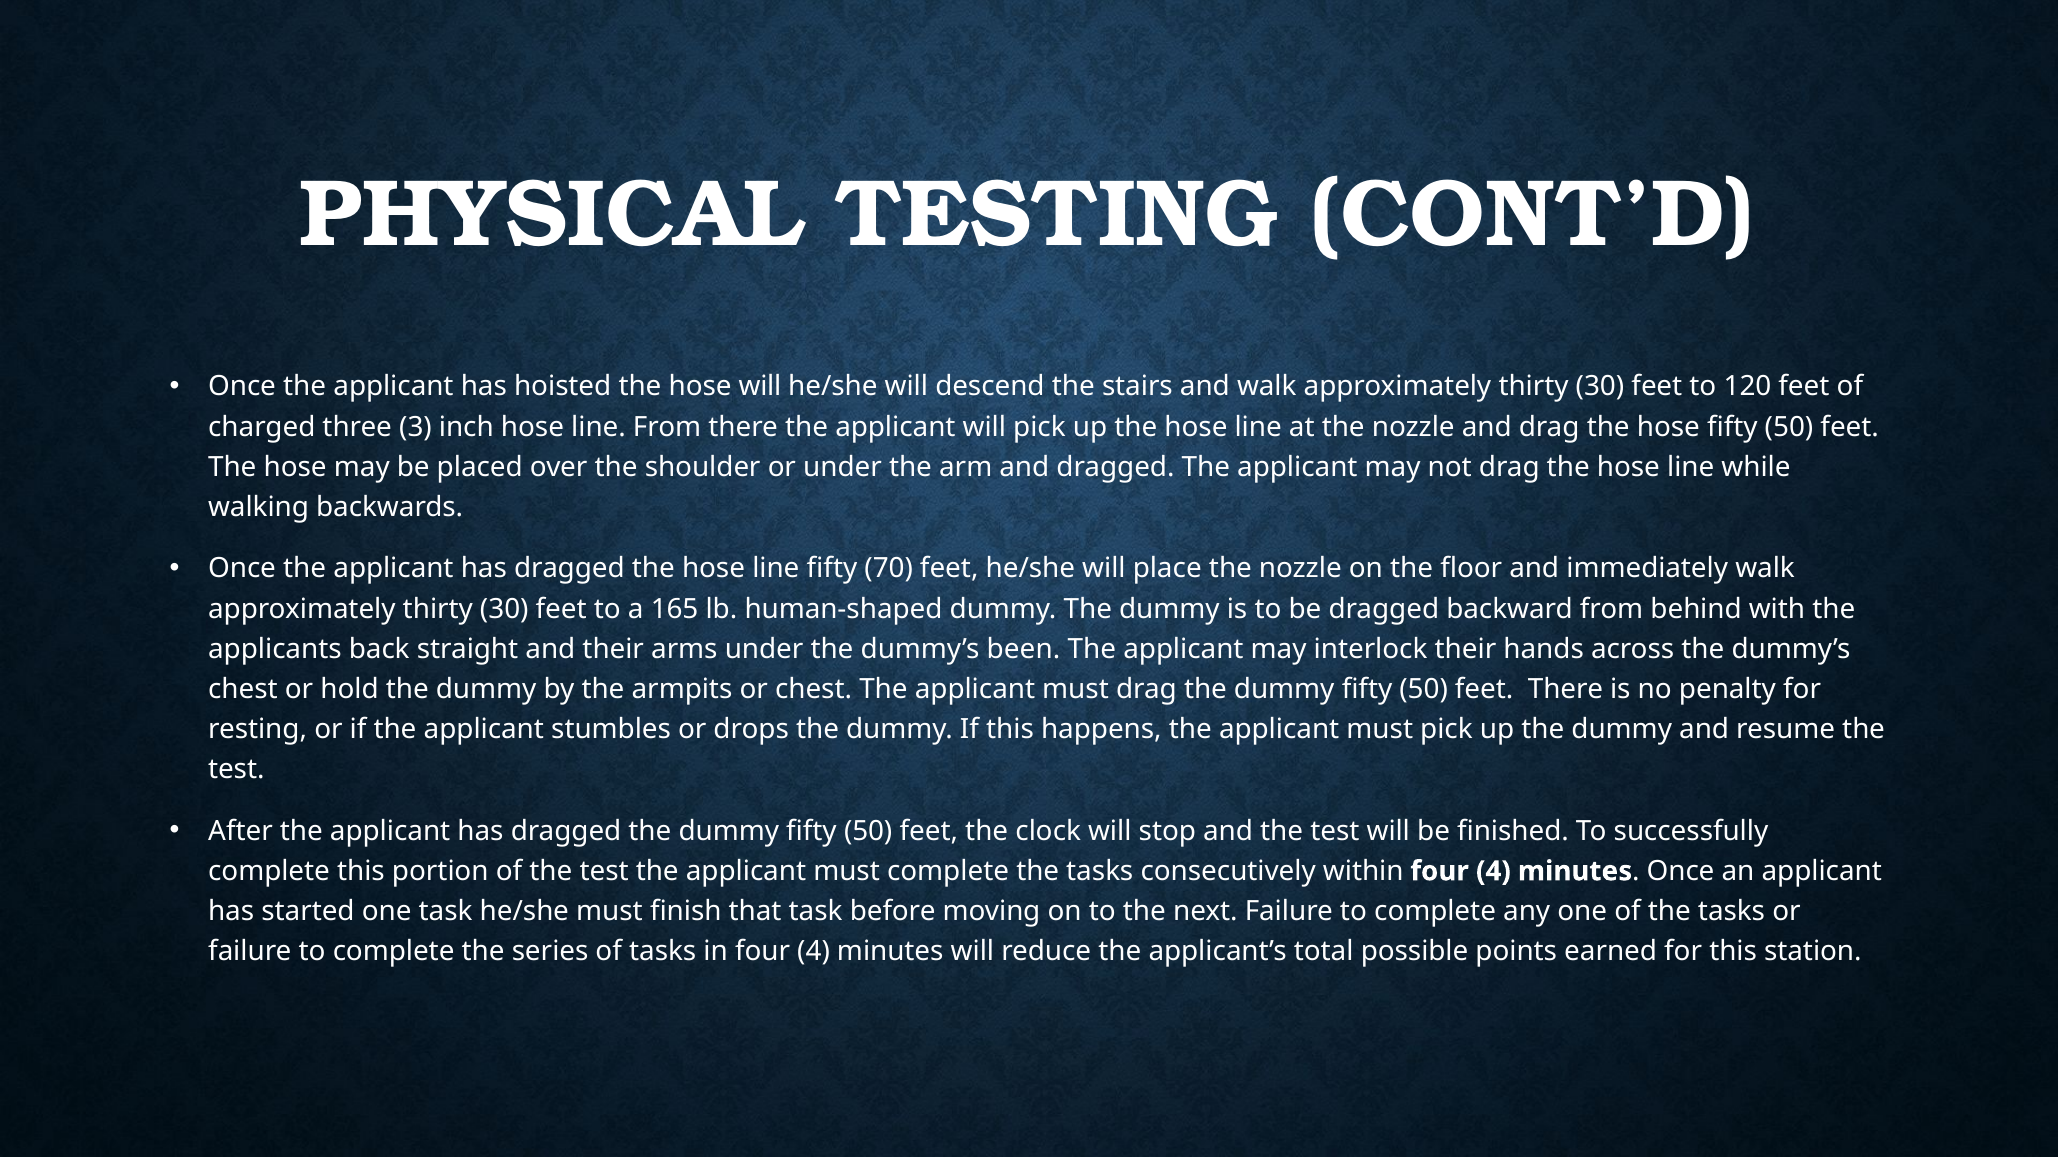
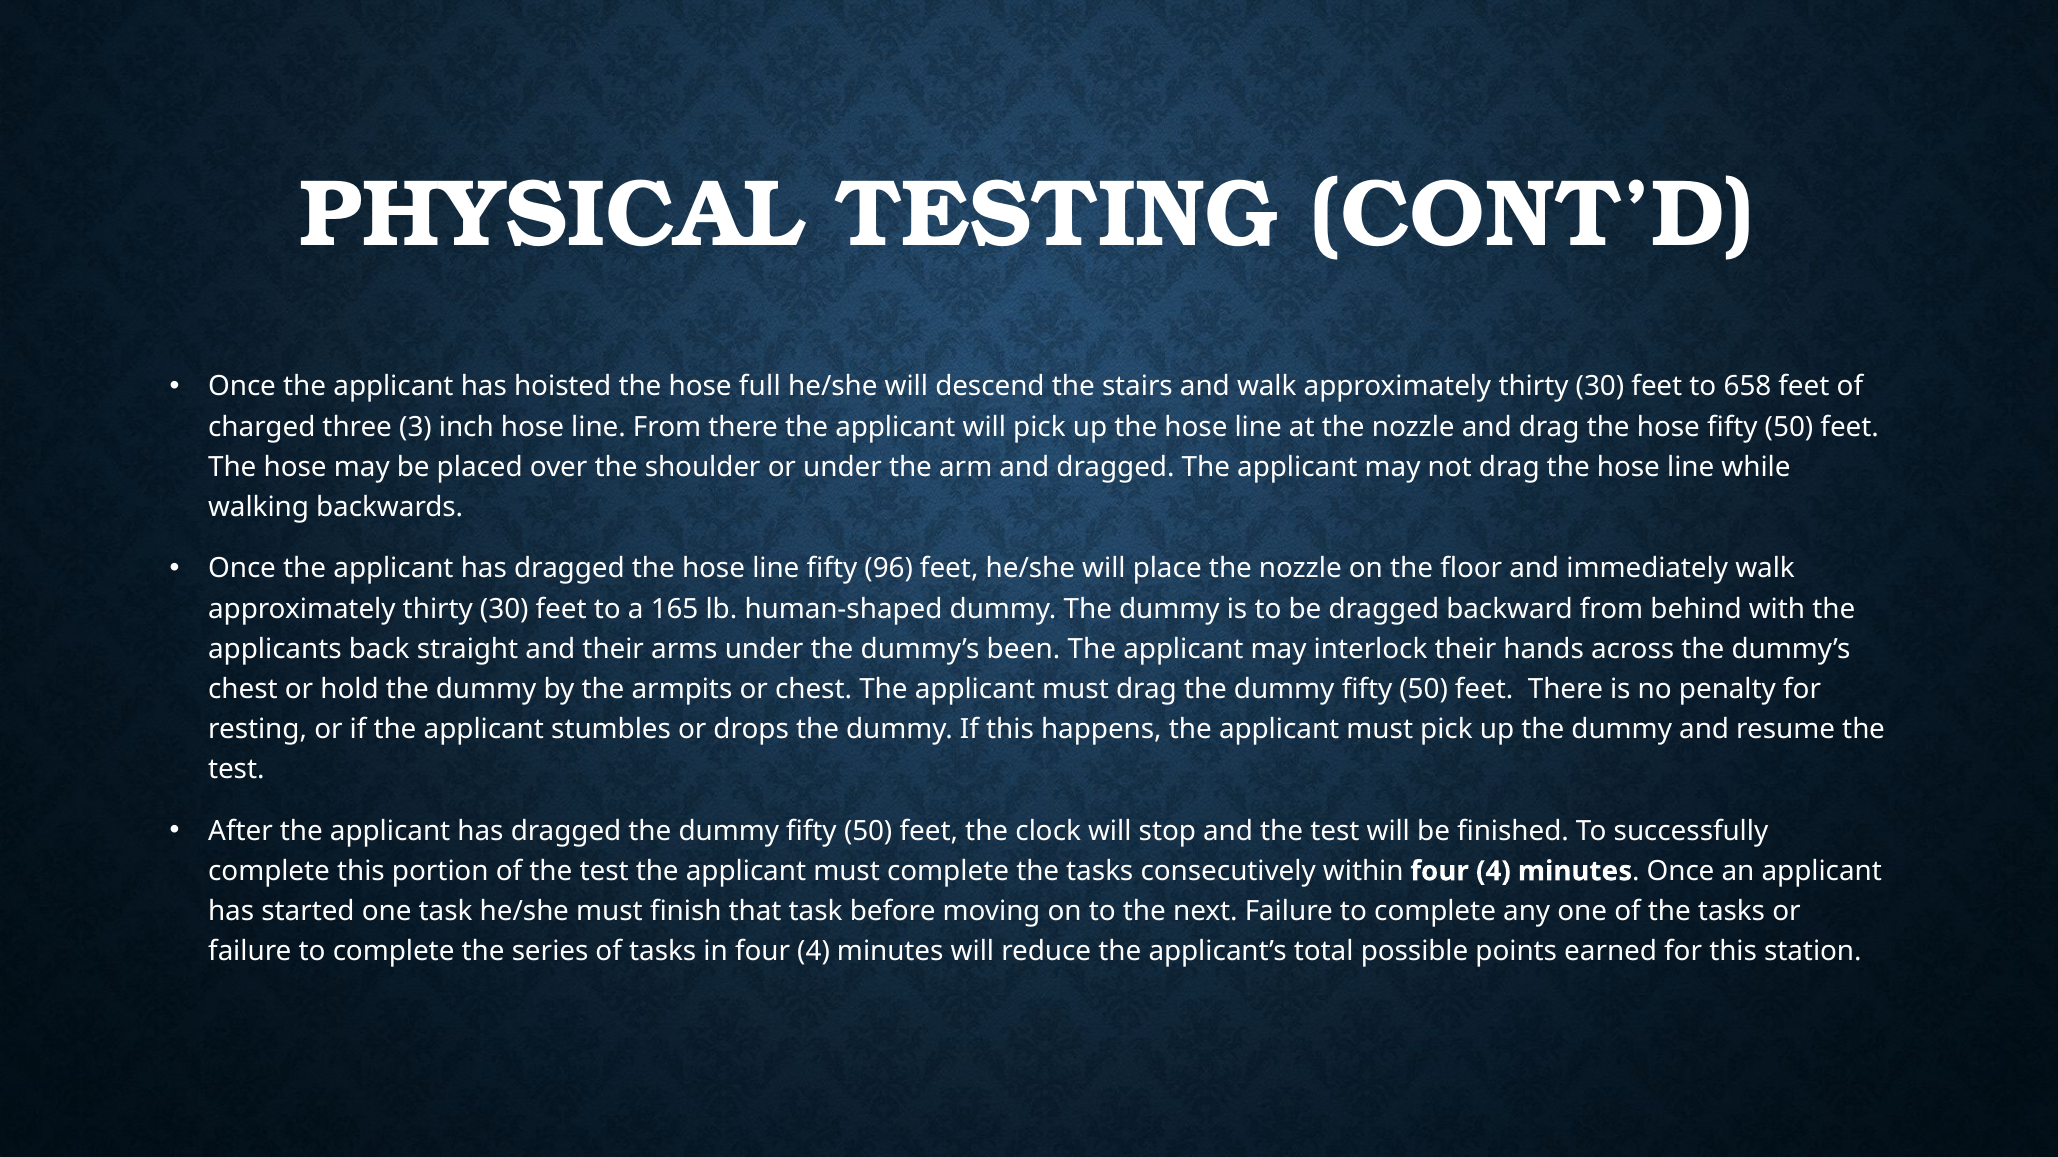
hose will: will -> full
120: 120 -> 658
70: 70 -> 96
